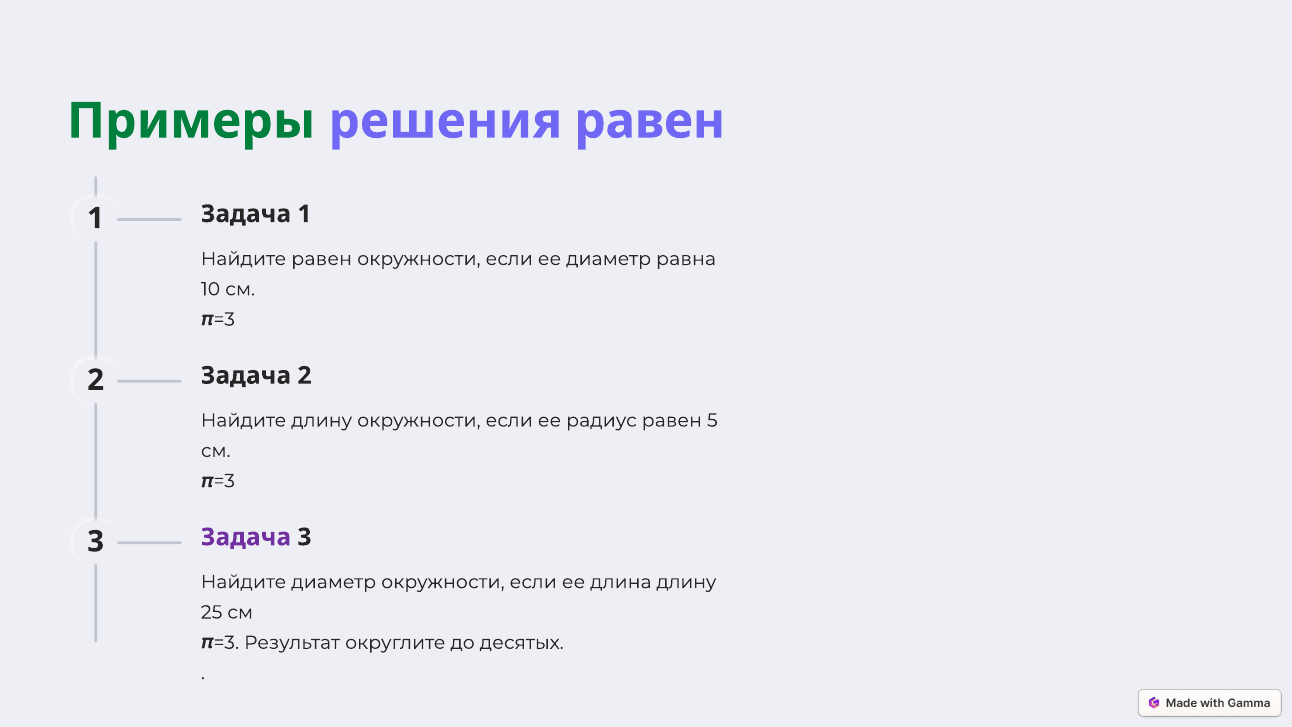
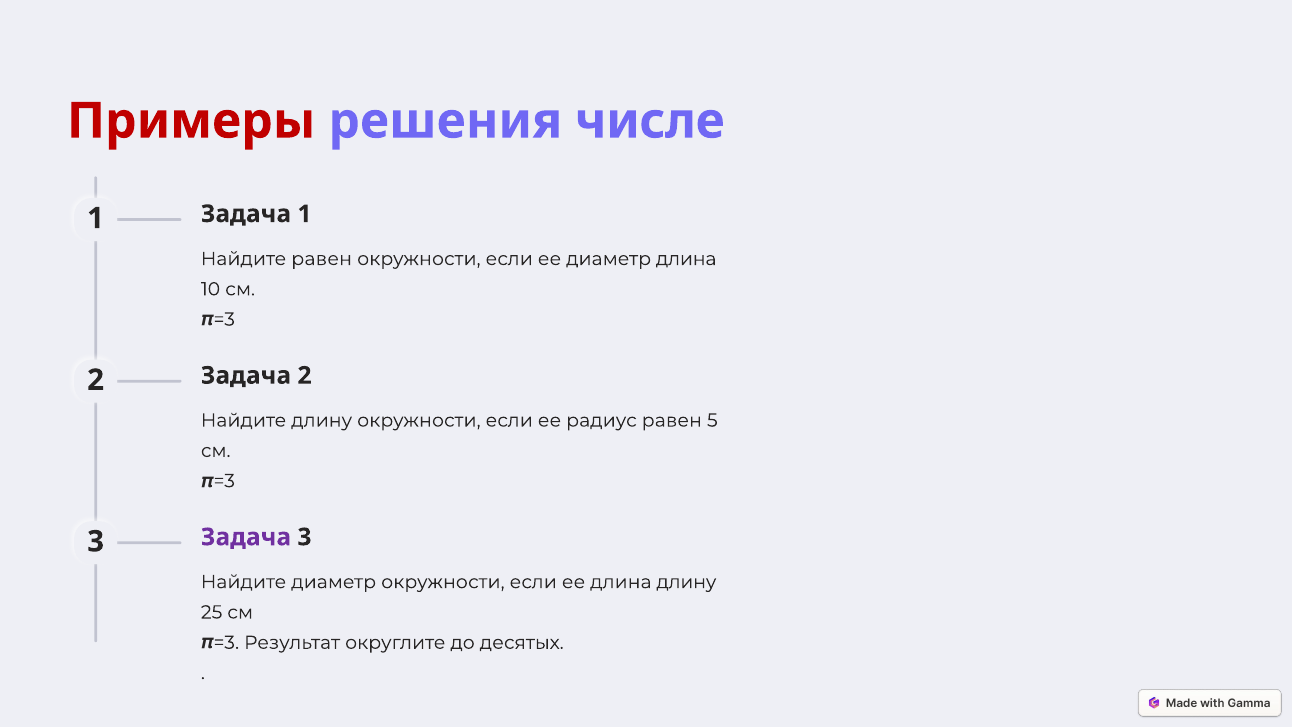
Примеры colour: green -> red
решения равен: равен -> числе
диаметр равна: равна -> длина
